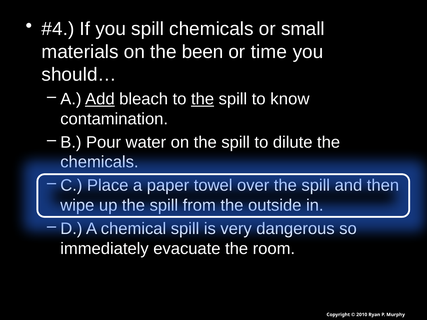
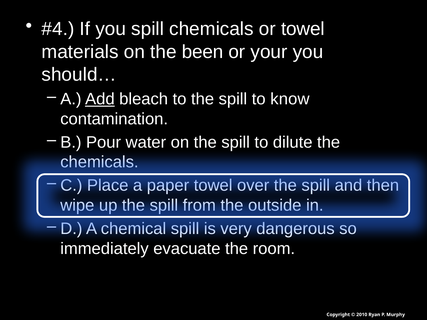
or small: small -> towel
time: time -> your
the at (203, 99) underline: present -> none
